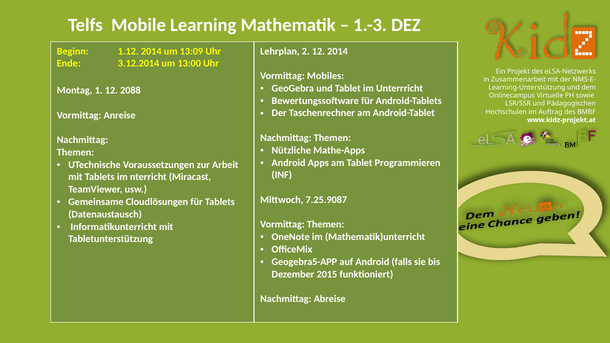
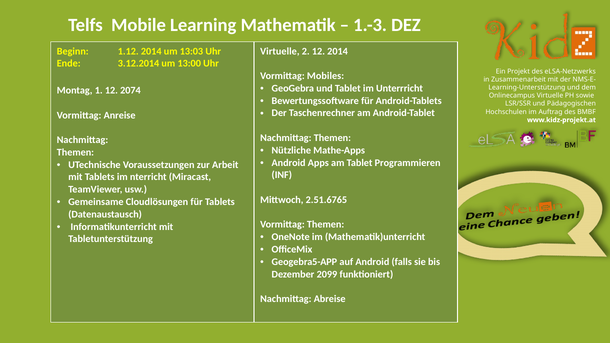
13:09: 13:09 -> 13:03
Lehrplan at (280, 51): Lehrplan -> Virtuelle
2088: 2088 -> 2074
7.25.9087: 7.25.9087 -> 2.51.6765
2015: 2015 -> 2099
